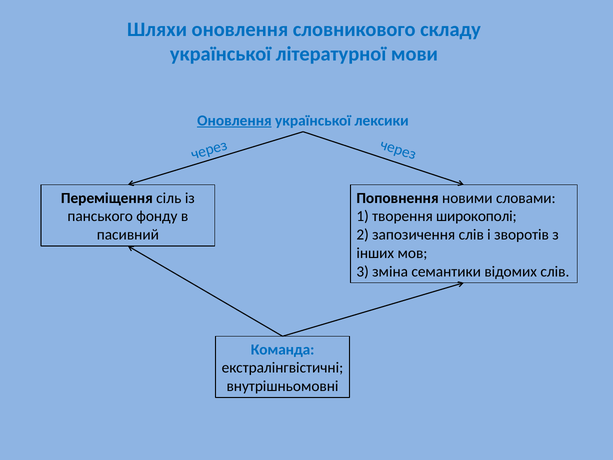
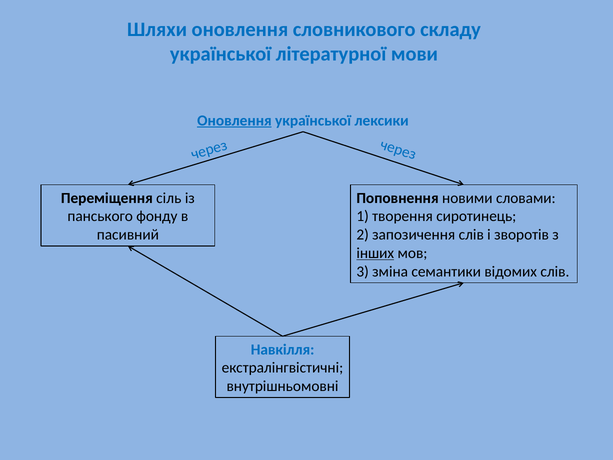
широкополі: широкополі -> сиротинець
інших underline: none -> present
Команда: Команда -> Навкілля
